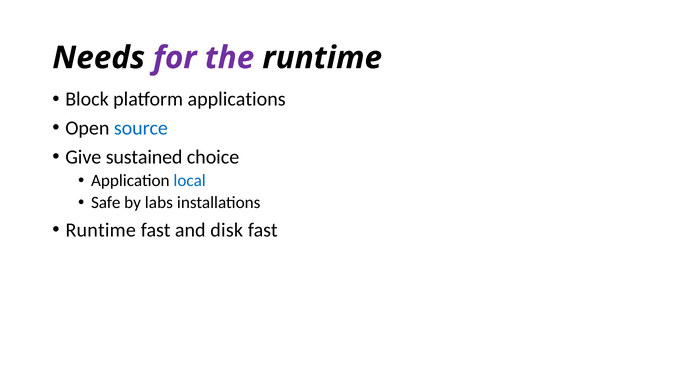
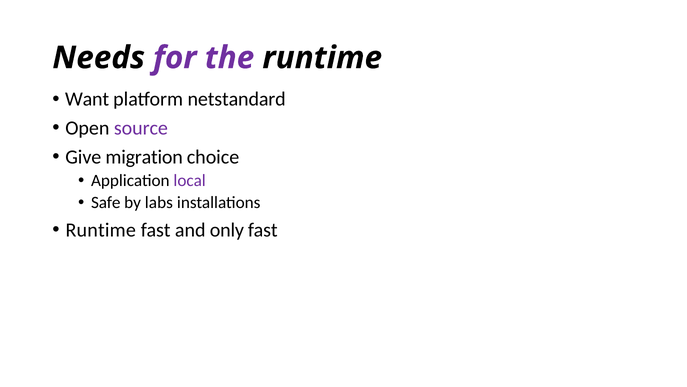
Block: Block -> Want
applications: applications -> netstandard
source colour: blue -> purple
sustained: sustained -> migration
local colour: blue -> purple
disk: disk -> only
